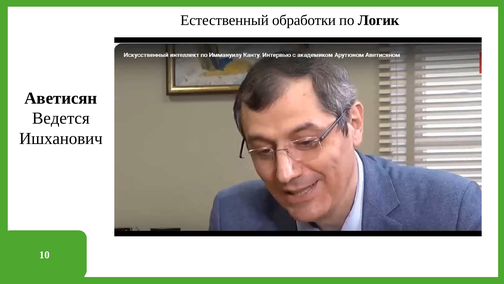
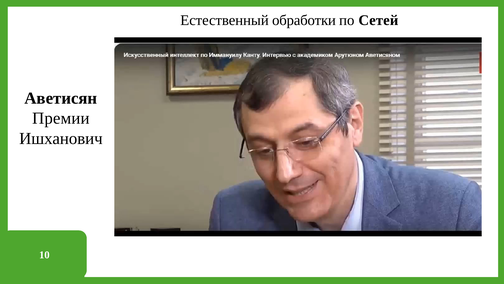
Логик: Логик -> Сетей
Ведется: Ведется -> Премии
